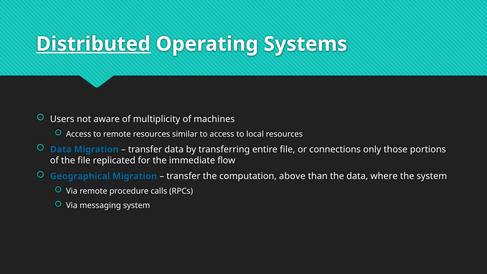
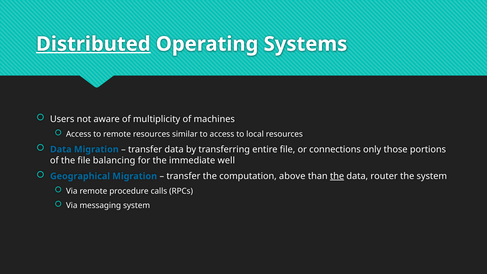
replicated: replicated -> balancing
flow: flow -> well
the at (337, 176) underline: none -> present
where: where -> router
